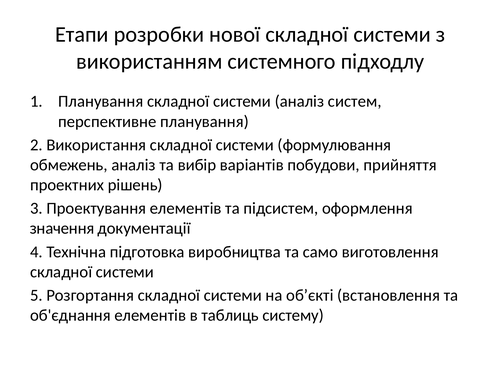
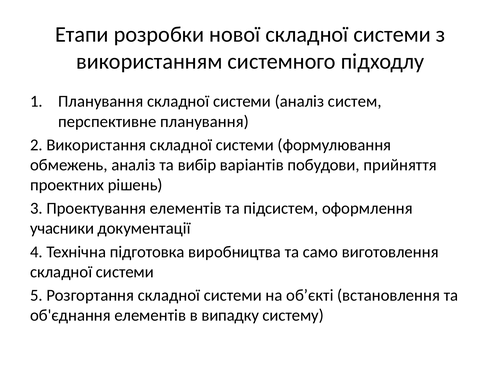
значення: значення -> учасники
таблиць: таблиць -> випадку
